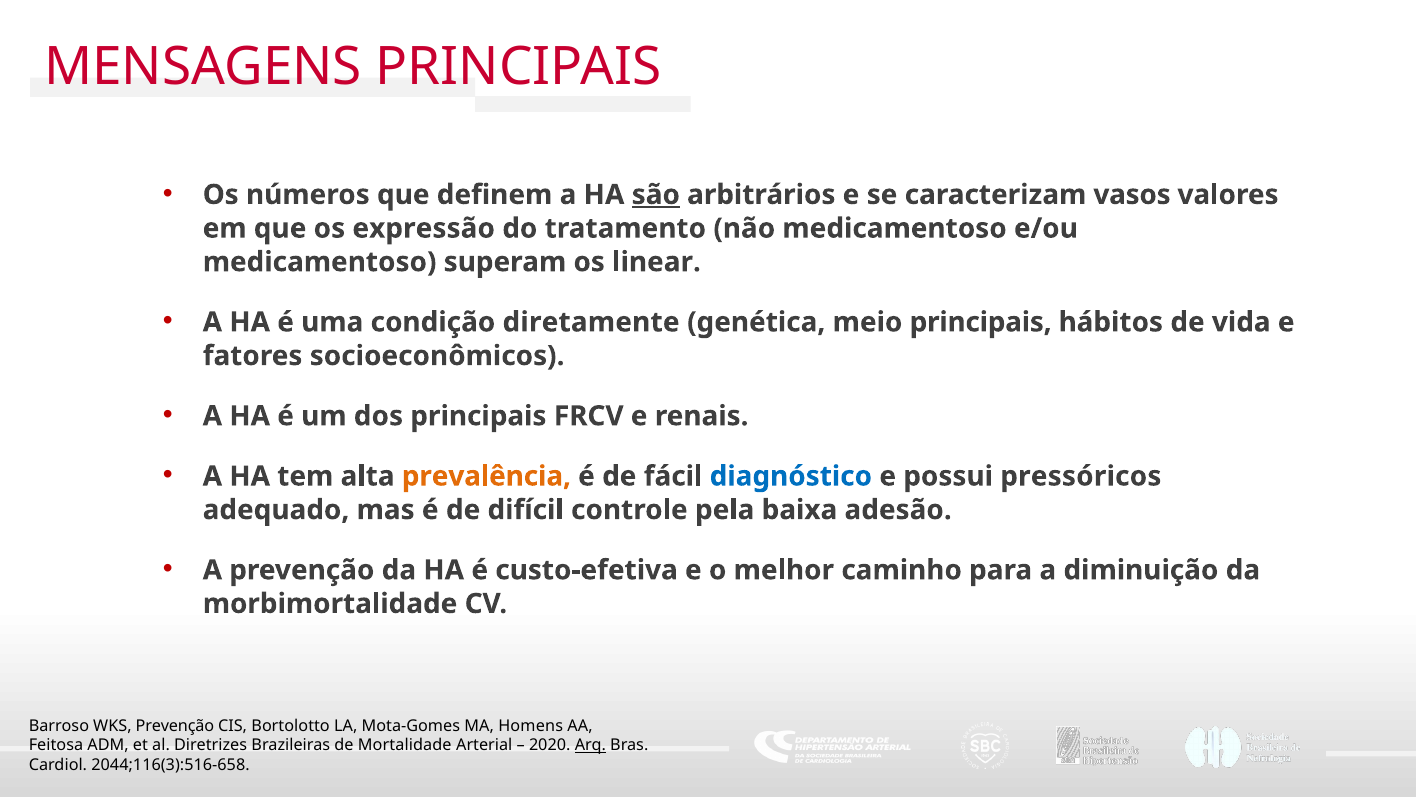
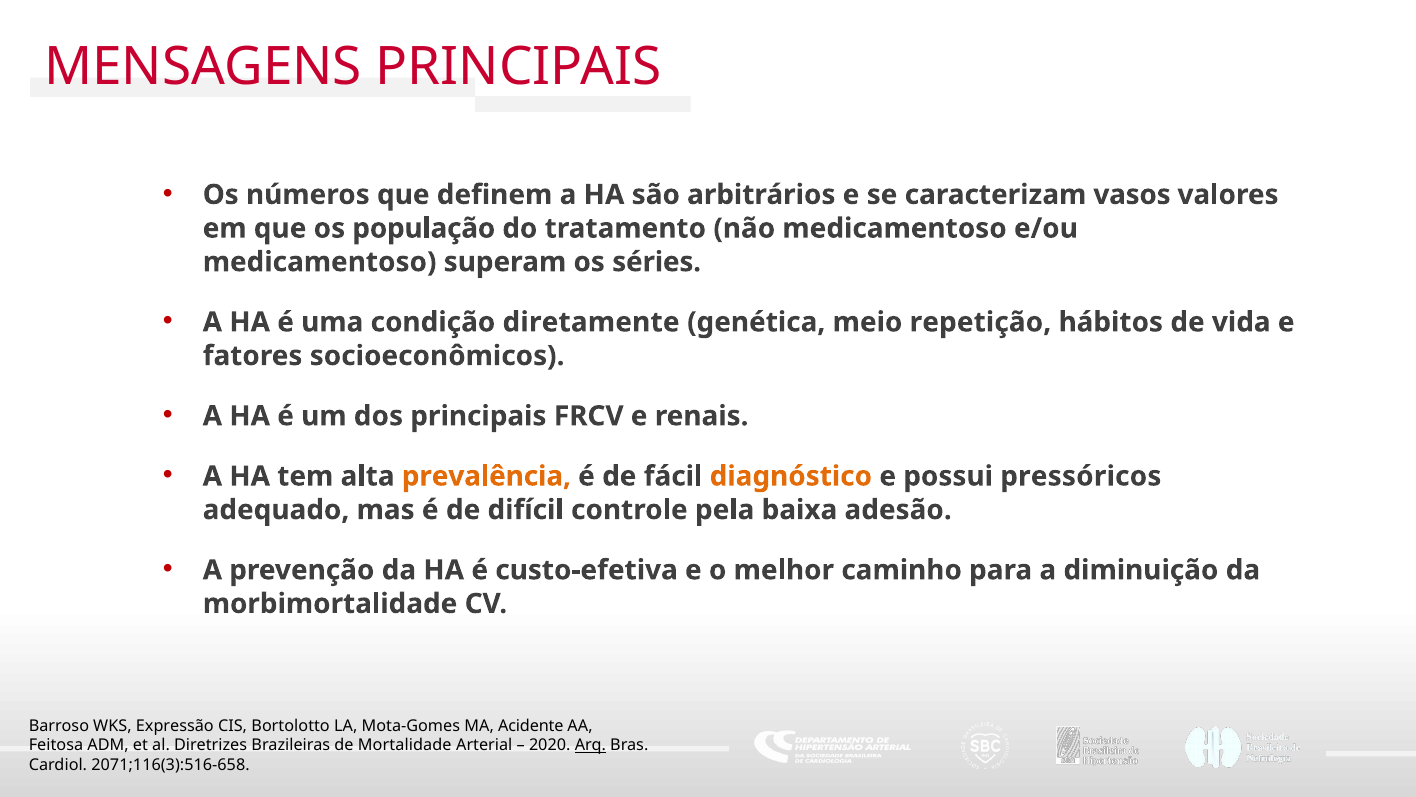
são underline: present -> none
expressão: expressão -> população
linear: linear -> séries
meio principais: principais -> repetição
diagnóstico colour: blue -> orange
WKS Prevenção: Prevenção -> Expressão
Homens: Homens -> Acidente
2044;116(3):516-658: 2044;116(3):516-658 -> 2071;116(3):516-658
